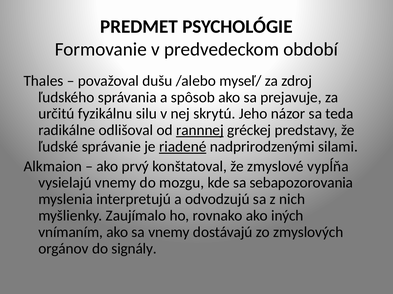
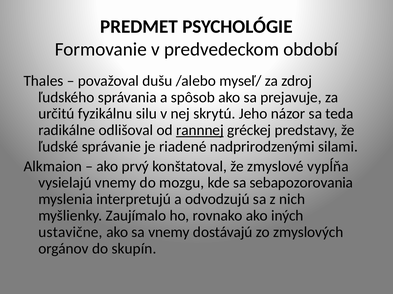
riadené underline: present -> none
vnímaním: vnímaním -> ustavične
signály: signály -> skupín
